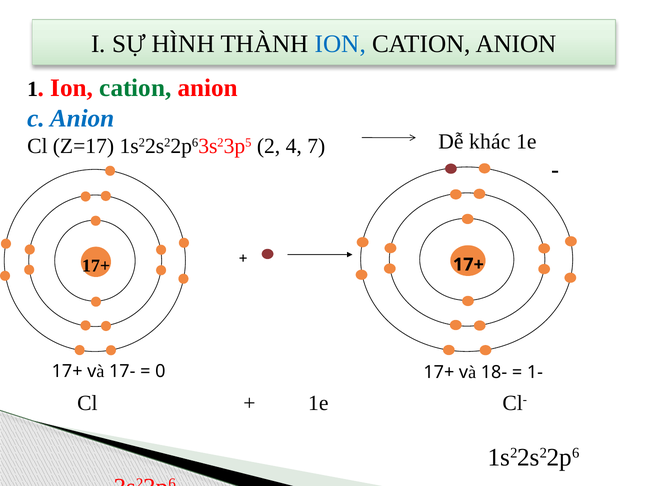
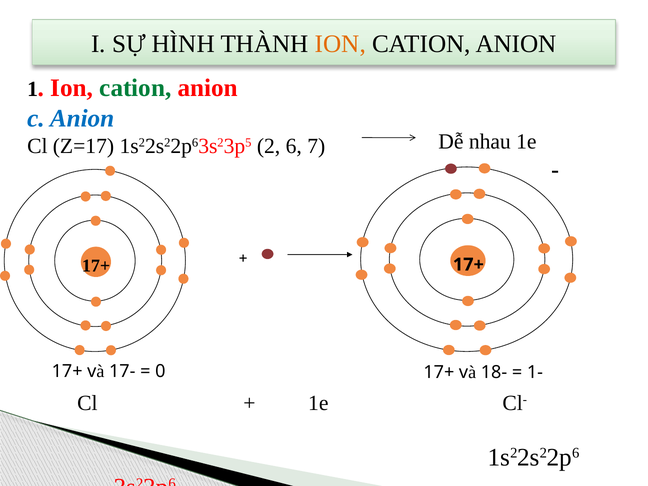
ION at (340, 44) colour: blue -> orange
khác: khác -> nhau
4: 4 -> 6
